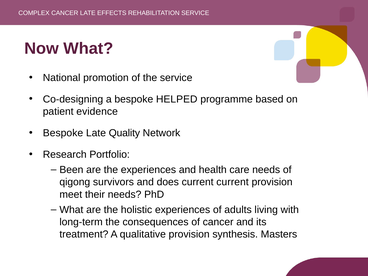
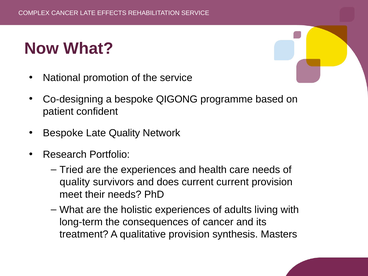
HELPED: HELPED -> QIGONG
evidence: evidence -> confident
Been: Been -> Tried
qigong at (75, 182): qigong -> quality
